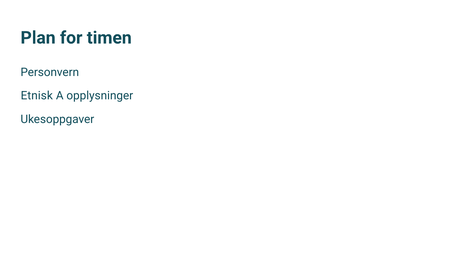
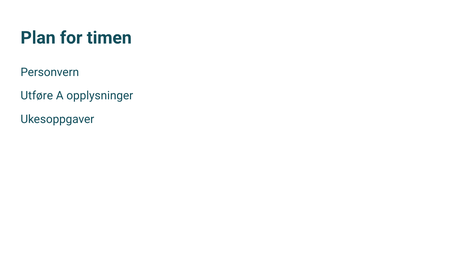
Etnisk: Etnisk -> Utføre
